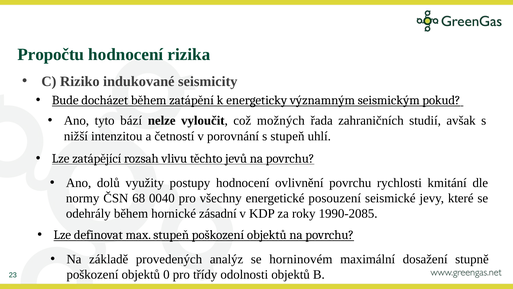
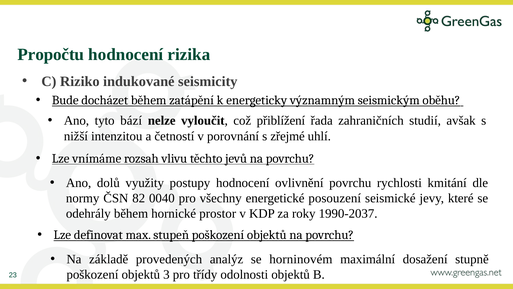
pokud: pokud -> oběhu
možných: možných -> přiblížení
s stupeň: stupeň -> zřejmé
zatápějící: zatápějící -> vnímáme
68: 68 -> 82
zásadní: zásadní -> prostor
1990-2085: 1990-2085 -> 1990-2037
0: 0 -> 3
